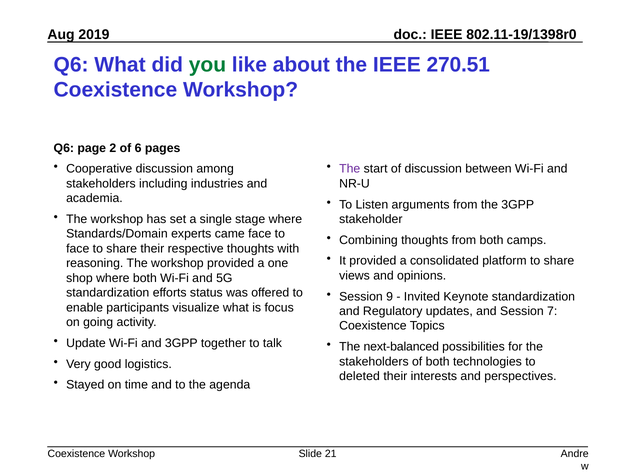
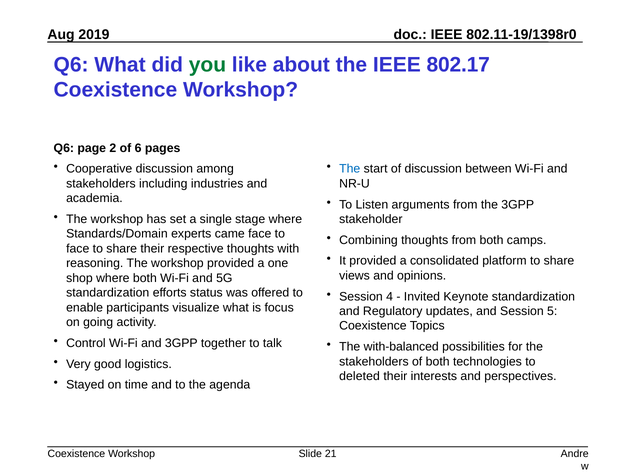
270.51: 270.51 -> 802.17
The at (350, 169) colour: purple -> blue
9: 9 -> 4
7: 7 -> 5
Update: Update -> Control
next-balanced: next-balanced -> with-balanced
